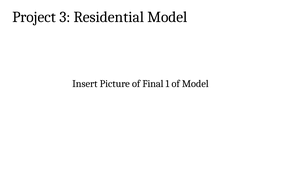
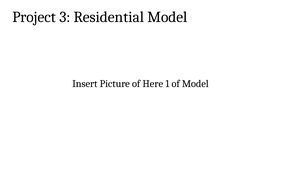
Final: Final -> Here
